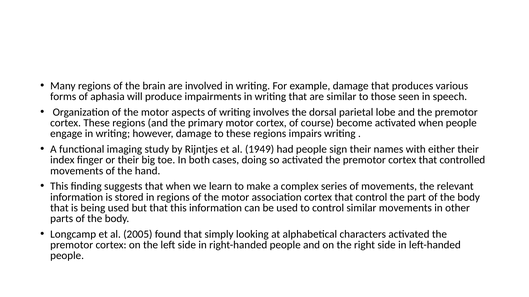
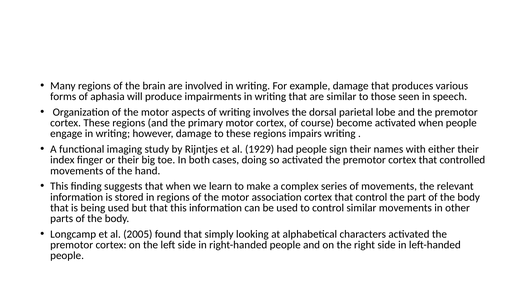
1949: 1949 -> 1929
